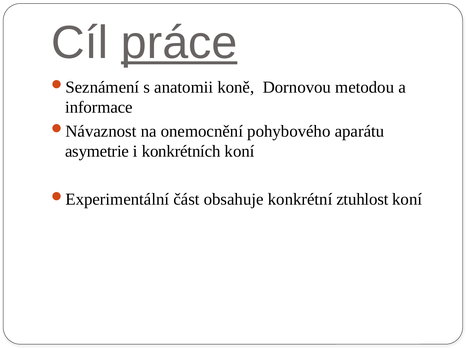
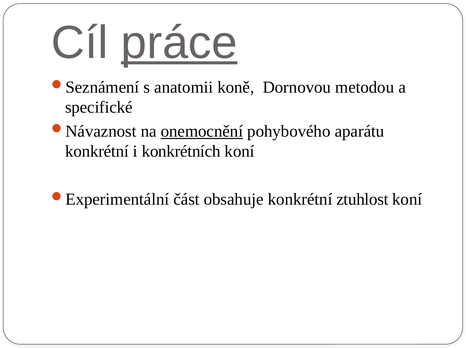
informace: informace -> specifické
onemocnění underline: none -> present
asymetrie at (97, 152): asymetrie -> konkrétní
